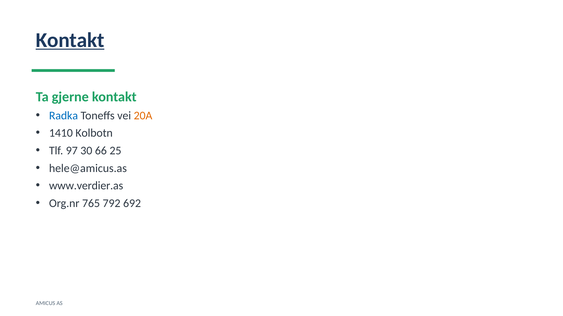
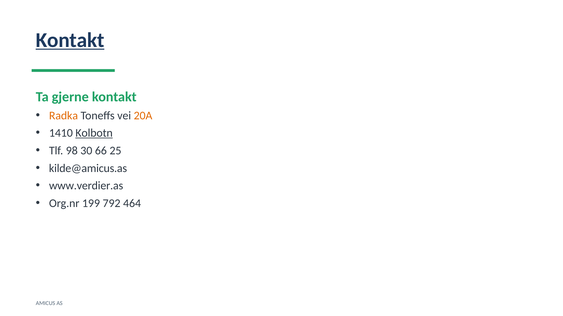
Radka colour: blue -> orange
Kolbotn underline: none -> present
97: 97 -> 98
hele@amicus.as: hele@amicus.as -> kilde@amicus.as
765: 765 -> 199
692: 692 -> 464
